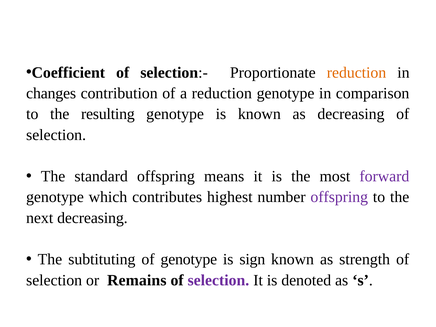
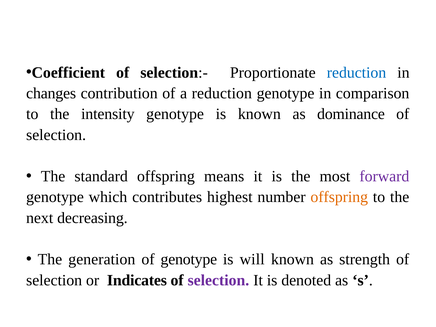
reduction at (357, 73) colour: orange -> blue
resulting: resulting -> intensity
as decreasing: decreasing -> dominance
offspring at (339, 197) colour: purple -> orange
subtituting: subtituting -> generation
sign: sign -> will
Remains: Remains -> Indicates
